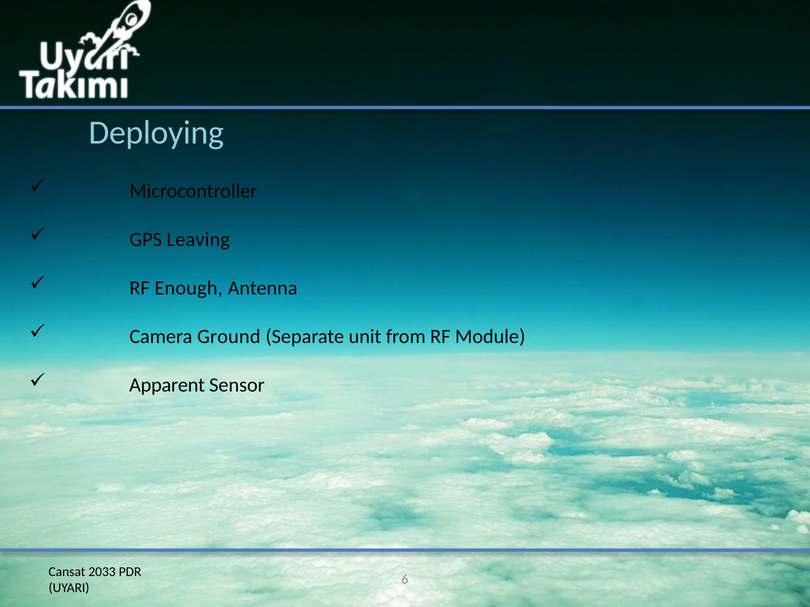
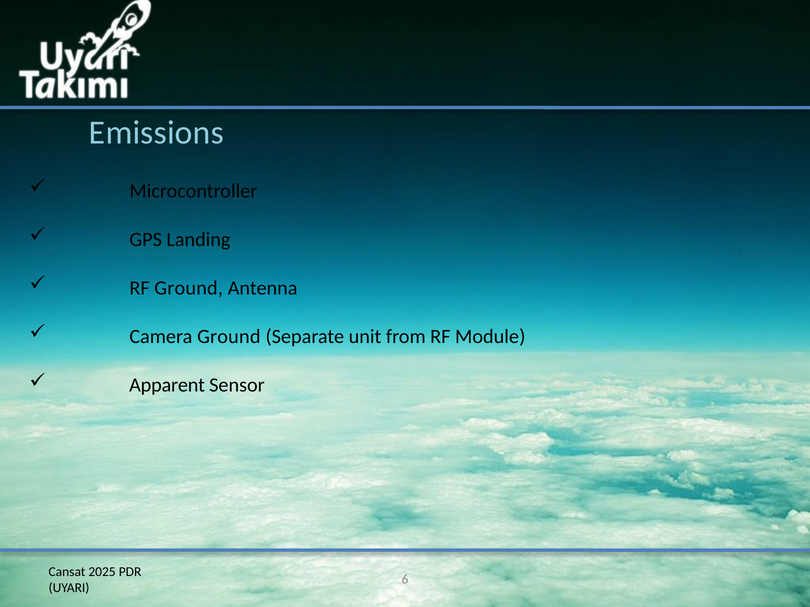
Deploying: Deploying -> Emissions
Leaving: Leaving -> Landing
RF Enough: Enough -> Ground
2033: 2033 -> 2025
